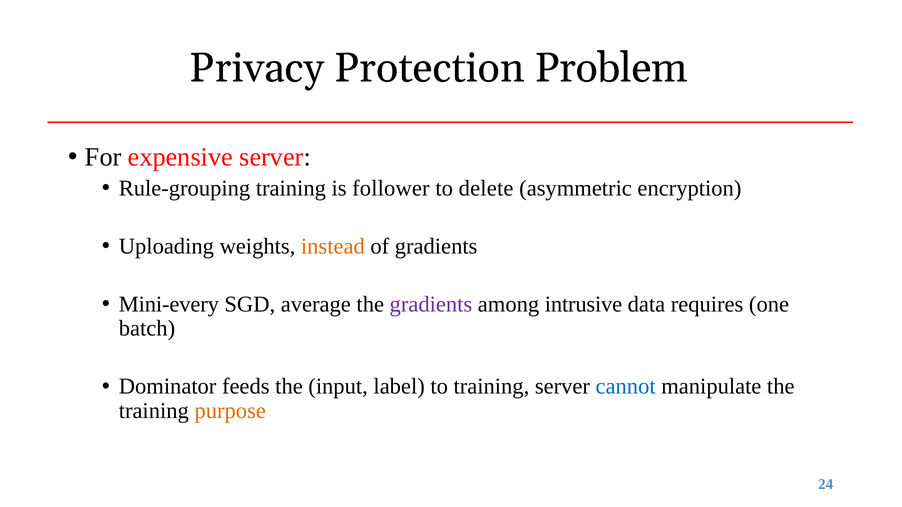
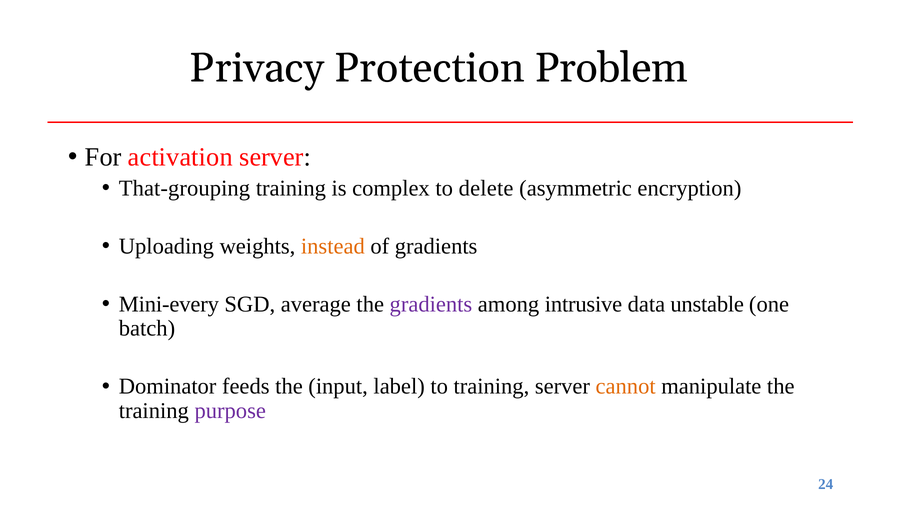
expensive: expensive -> activation
Rule-grouping: Rule-grouping -> That-grouping
follower: follower -> complex
requires: requires -> unstable
cannot colour: blue -> orange
purpose colour: orange -> purple
